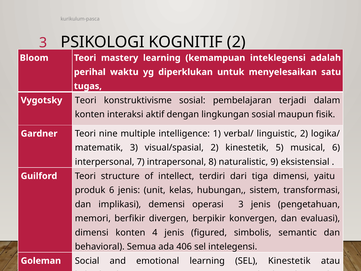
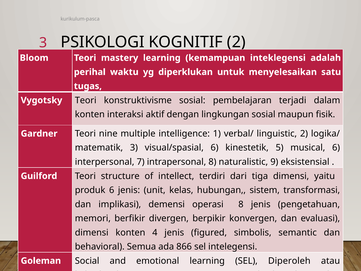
visual/spasial 2: 2 -> 6
operasi 3: 3 -> 8
406: 406 -> 866
SEL Kinestetik: Kinestetik -> Diperoleh
